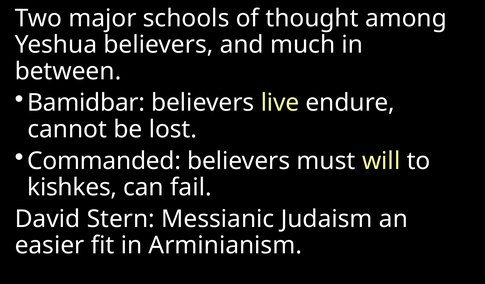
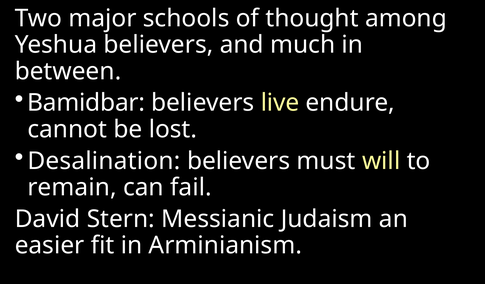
Commanded: Commanded -> Desalination
kishkes: kishkes -> remain
